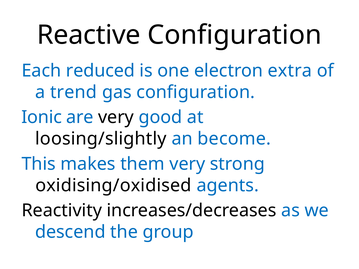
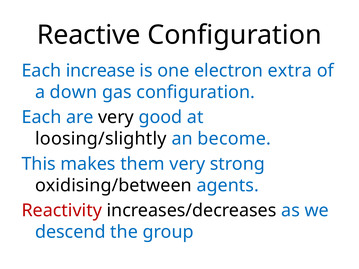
reduced: reduced -> increase
trend: trend -> down
Ionic at (42, 117): Ionic -> Each
oxidising/oxidised: oxidising/oxidised -> oxidising/between
Reactivity colour: black -> red
